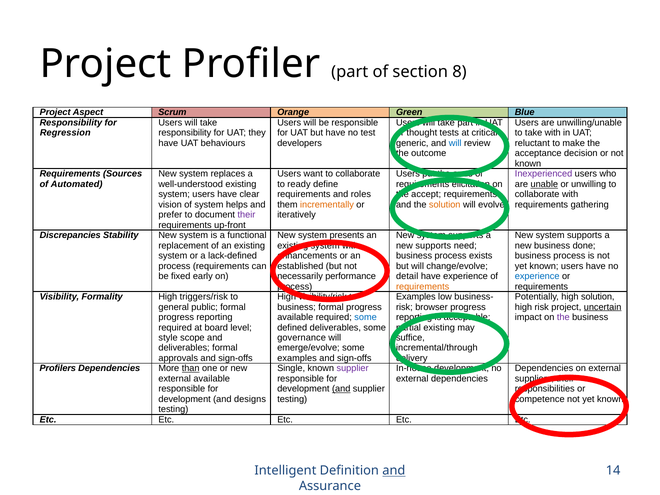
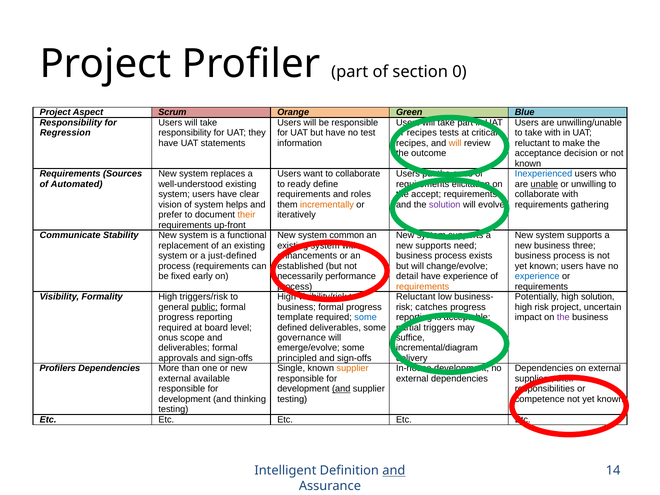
8: 8 -> 0
thought at (422, 133): thought -> recipes
behaviours: behaviours -> statements
developers: developers -> information
generic at (412, 143): generic -> recipes
will at (455, 143) colour: blue -> orange
Inexperienced colour: purple -> blue
solution at (445, 205) colour: orange -> purple
their at (246, 215) colour: purple -> orange
Discrepancies: Discrepancies -> Communicate
presents: presents -> common
done: done -> three
lack-defined: lack-defined -> just-defined
Examples at (416, 297): Examples -> Reluctant
public underline: none -> present
browser: browser -> catches
uncertain underline: present -> none
available at (295, 317): available -> template
existing at (439, 327): existing -> triggers
style at (168, 338): style -> onus
incremental/through: incremental/through -> incremental/diagram
examples at (297, 358): examples -> principled
than underline: present -> none
supplier at (353, 368) colour: purple -> orange
designs: designs -> thinking
